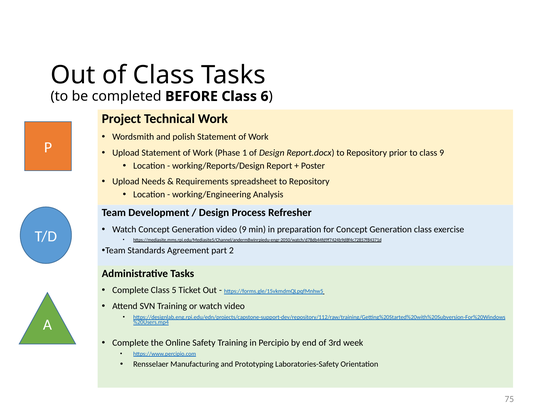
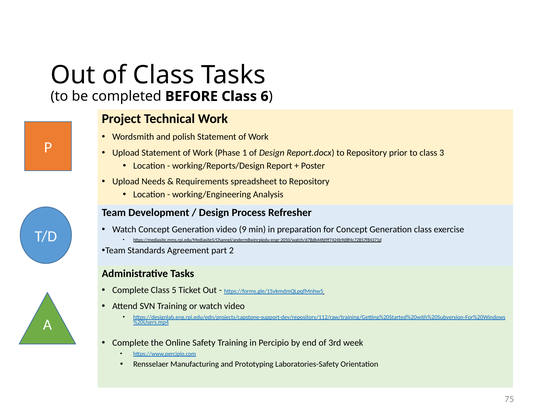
class 9: 9 -> 3
